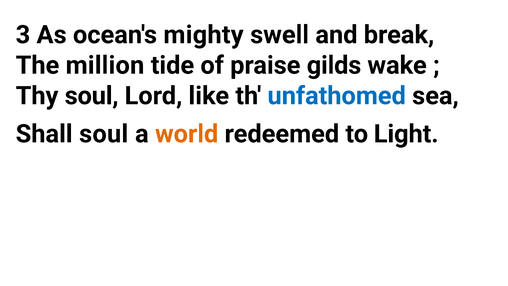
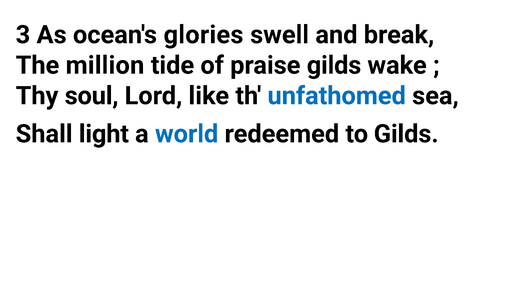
mighty: mighty -> glories
Shall soul: soul -> light
world colour: orange -> blue
to Light: Light -> Gilds
